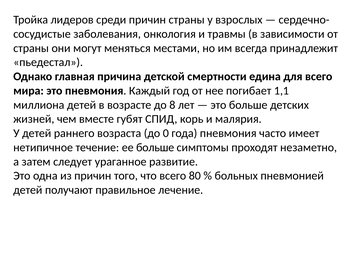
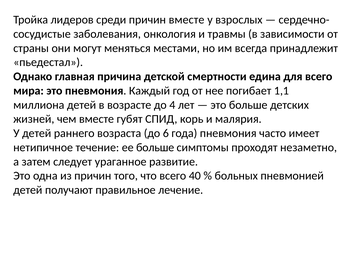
причин страны: страны -> вместе
8: 8 -> 4
0: 0 -> 6
80: 80 -> 40
